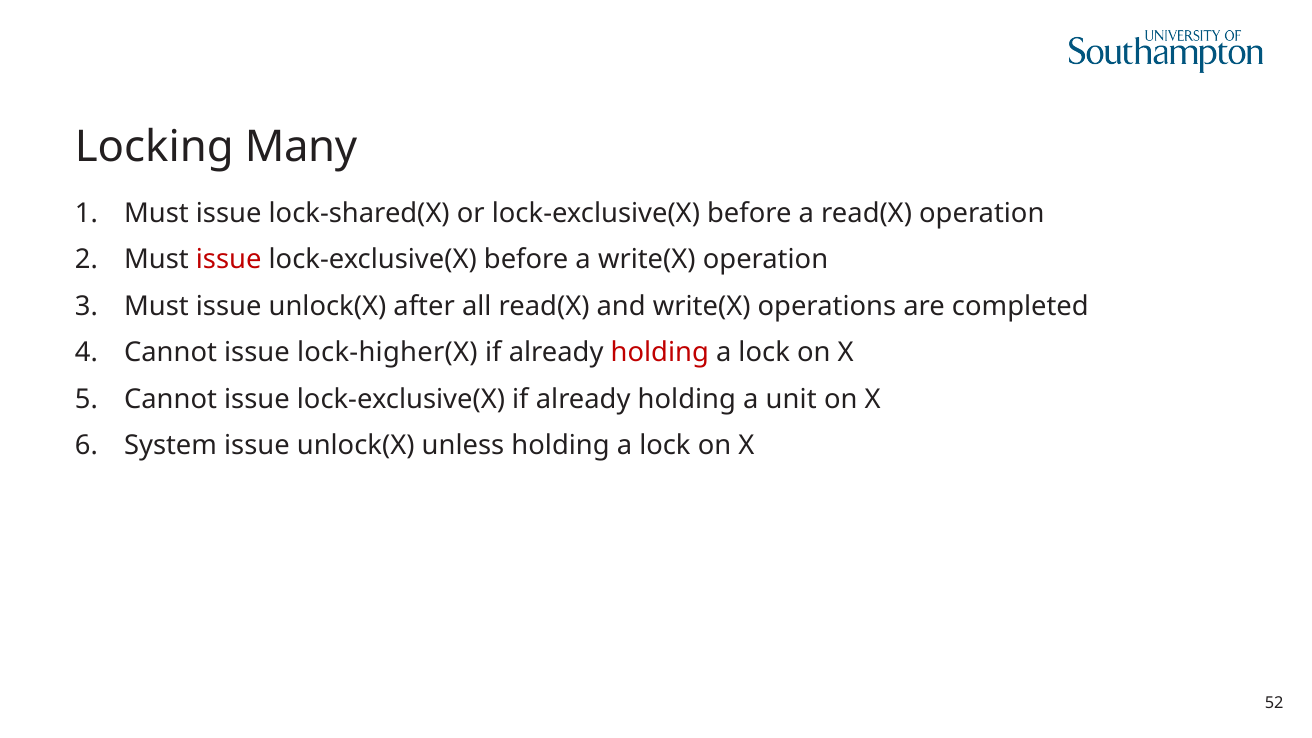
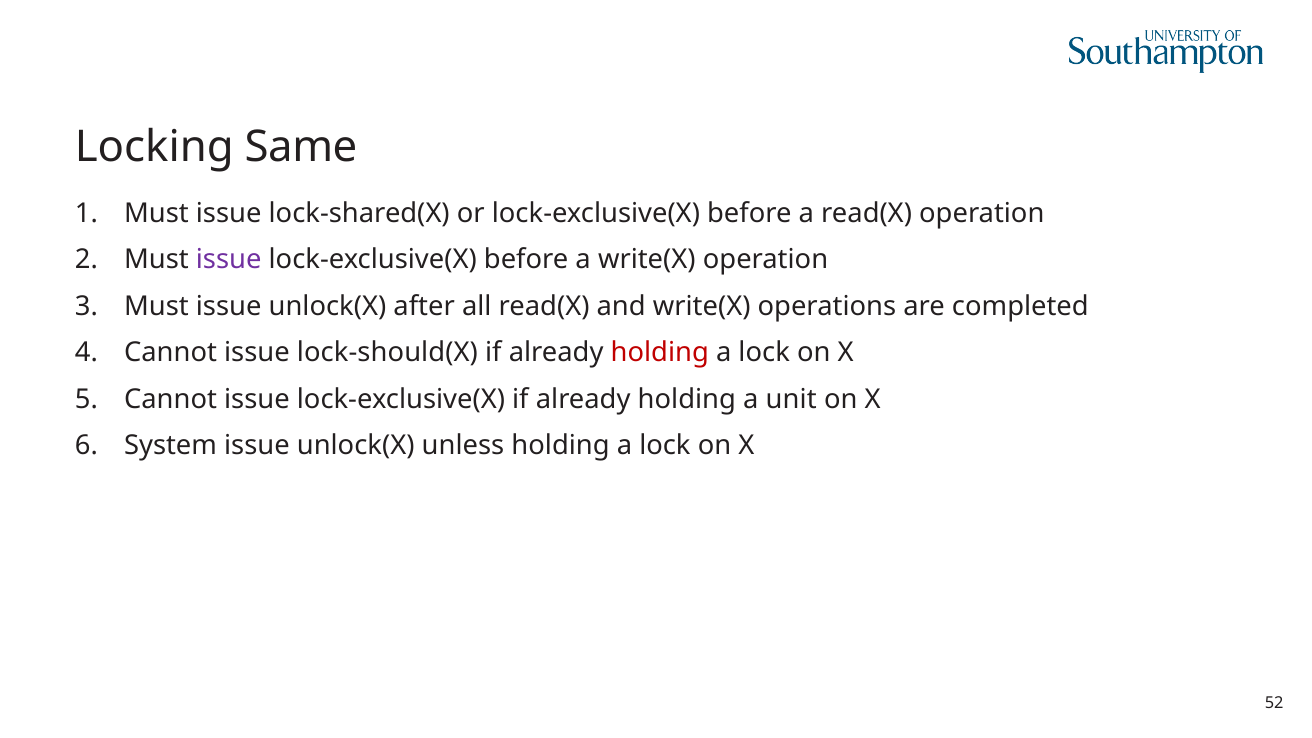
Many: Many -> Same
issue at (229, 260) colour: red -> purple
lock-higher(X: lock-higher(X -> lock-should(X
